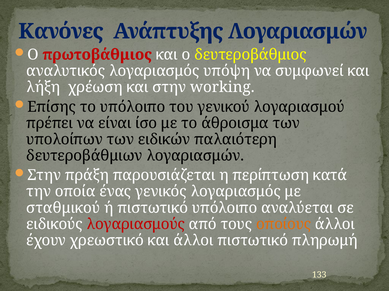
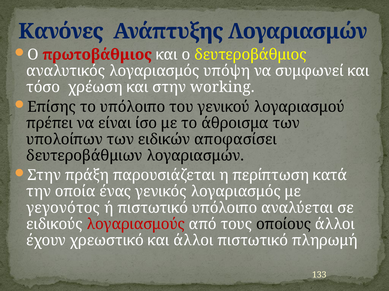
λήξη: λήξη -> τόσο
παλαιότερη: παλαιότερη -> αποφασίσει
σταθμικού: σταθμικού -> γεγονότος
οποίους colour: orange -> black
